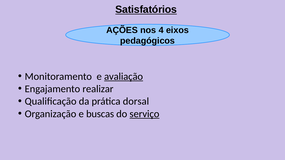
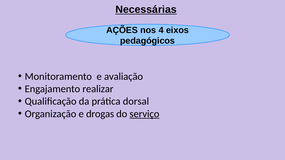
Satisfatórios: Satisfatórios -> Necessárias
avaliação underline: present -> none
buscas: buscas -> drogas
